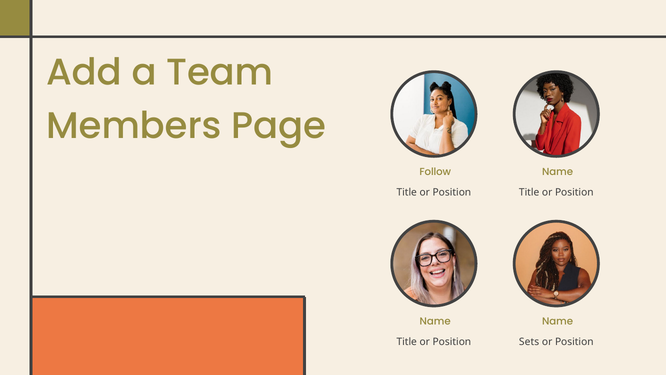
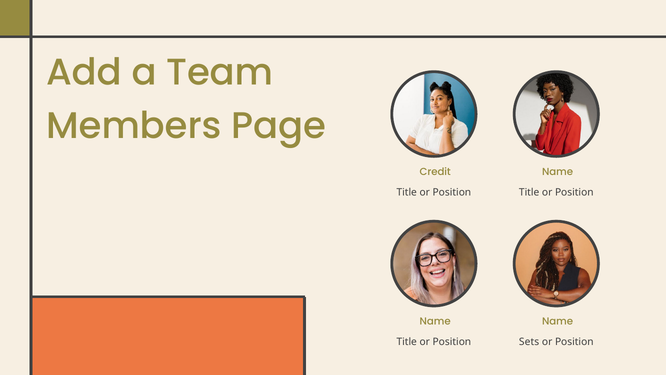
Follow: Follow -> Credit
